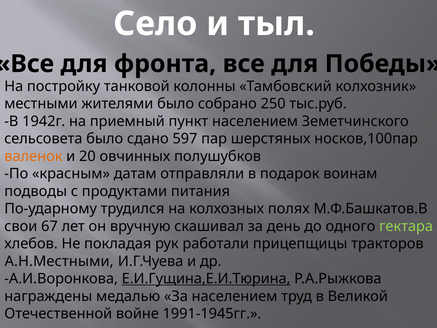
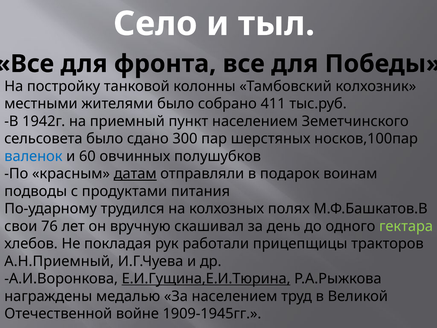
250: 250 -> 411
597: 597 -> 300
валенок colour: orange -> blue
20: 20 -> 60
датам underline: none -> present
67: 67 -> 76
А.Н.Местными: А.Н.Местными -> А.Н.Приемный
1991-1945гг: 1991-1945гг -> 1909-1945гг
